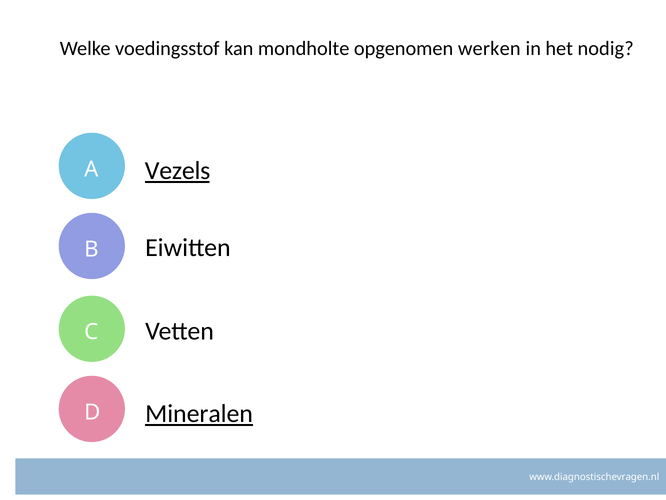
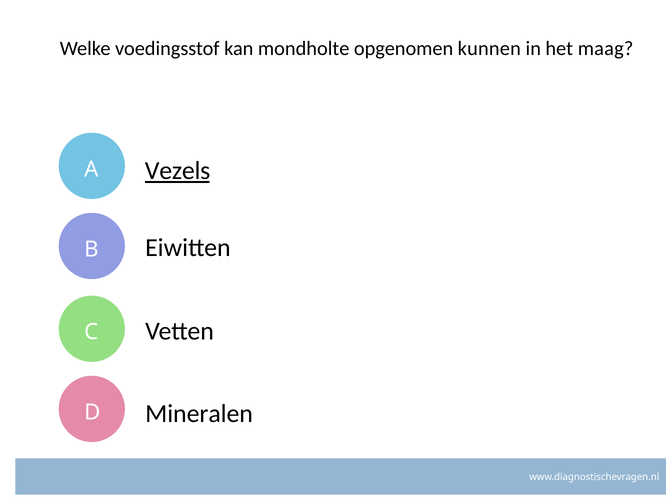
werken: werken -> kunnen
nodig: nodig -> maag
Mineralen underline: present -> none
